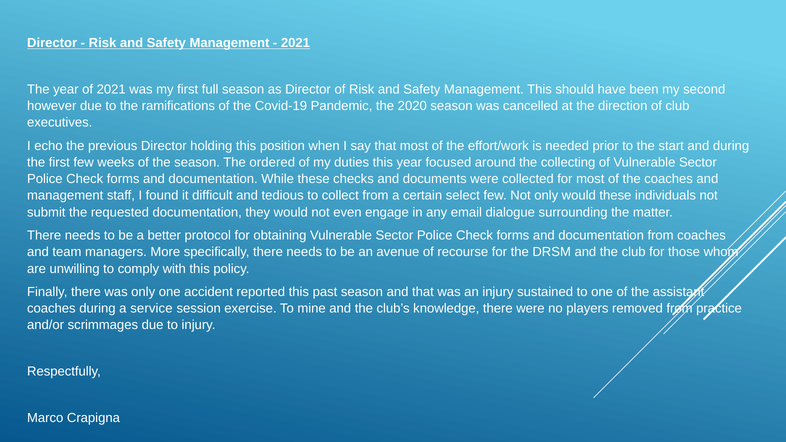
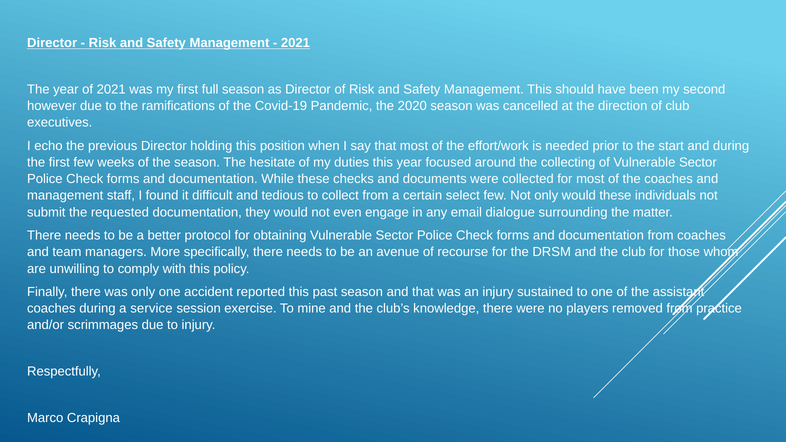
ordered: ordered -> hesitate
